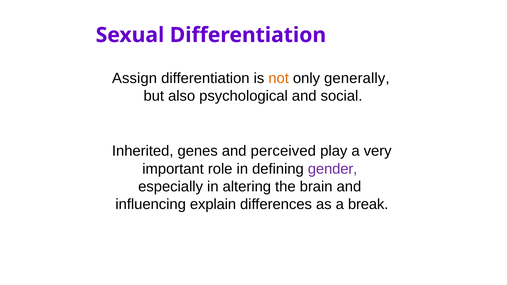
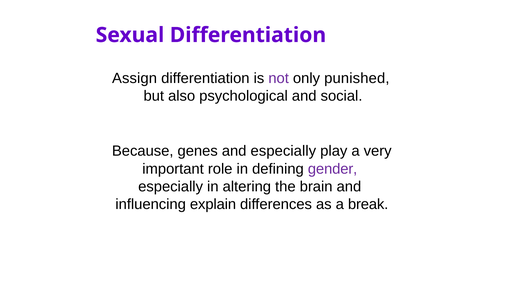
not colour: orange -> purple
generally: generally -> punished
Inherited: Inherited -> Because
and perceived: perceived -> especially
